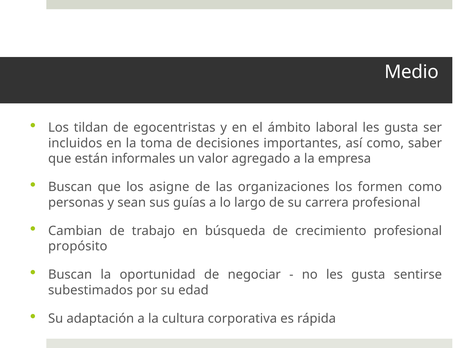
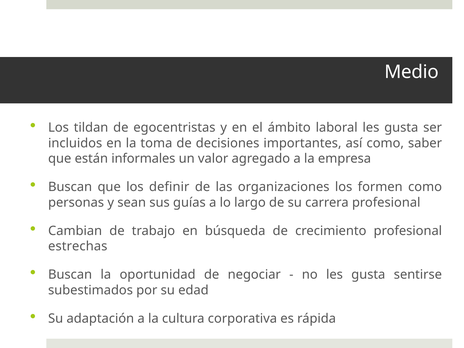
asigne: asigne -> definir
propósito: propósito -> estrechas
